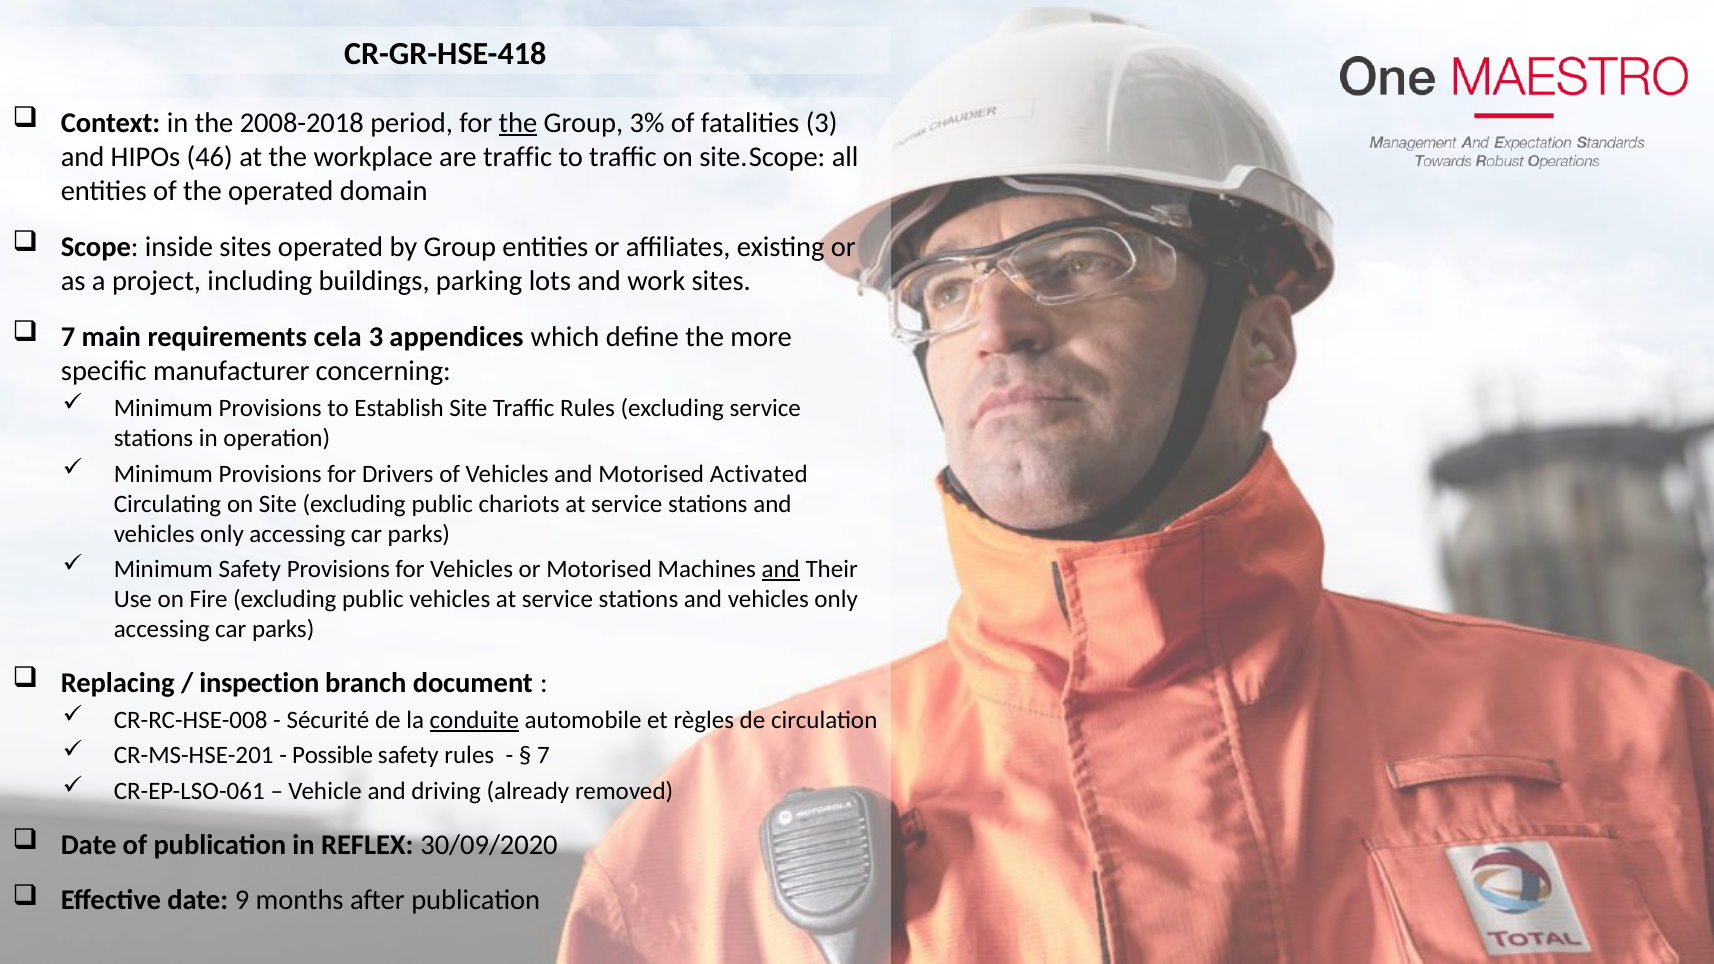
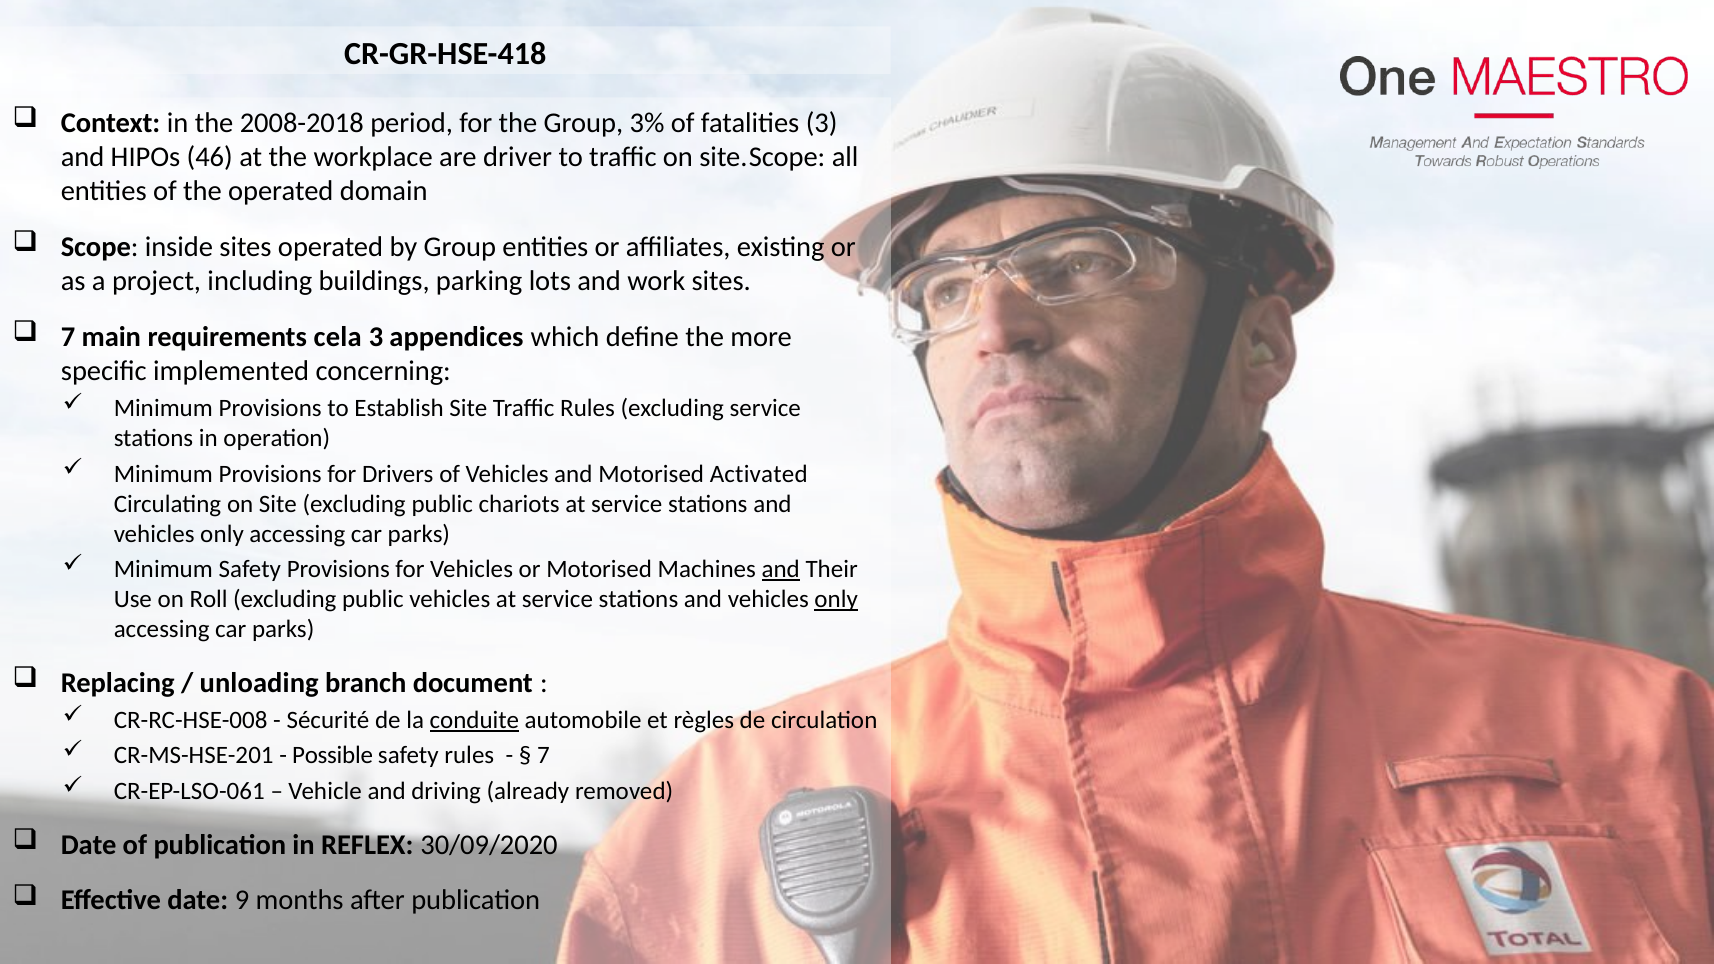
the at (518, 123) underline: present -> none
are traffic: traffic -> driver
manufacturer: manufacturer -> implemented
Fire: Fire -> Roll
only at (836, 599) underline: none -> present
inspection: inspection -> unloading
